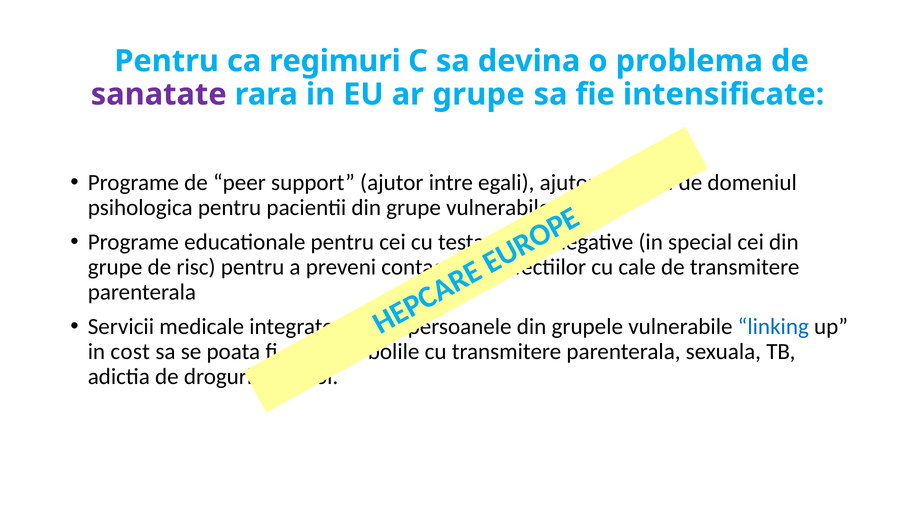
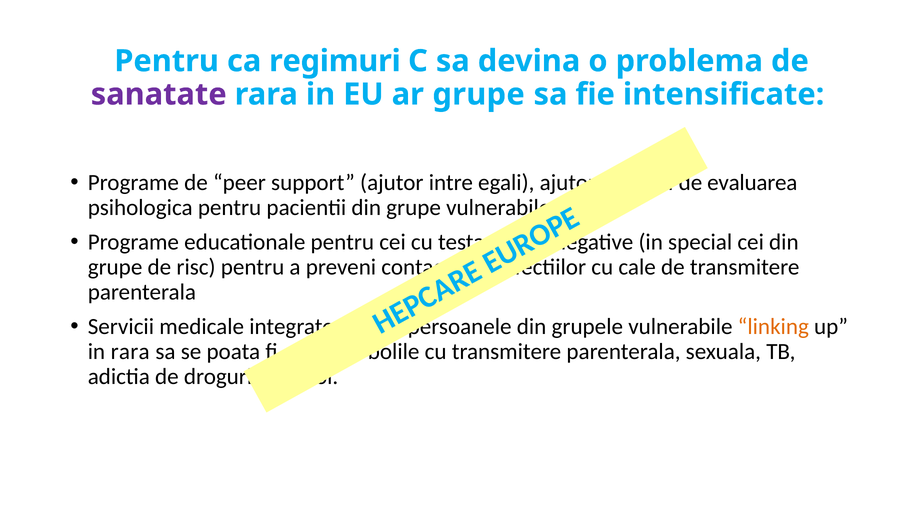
domeniul: domeniul -> evaluarea
linking colour: blue -> orange
in cost: cost -> rara
